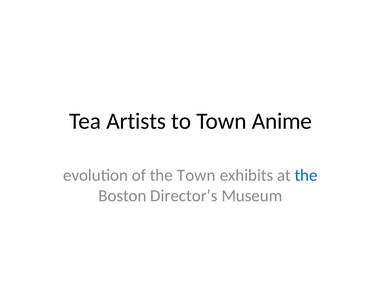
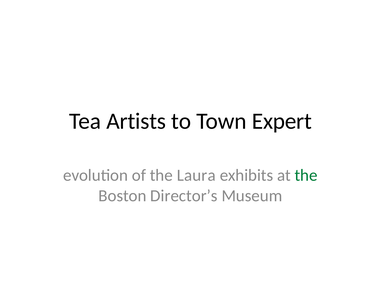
Anime: Anime -> Expert
the Town: Town -> Laura
the at (306, 175) colour: blue -> green
